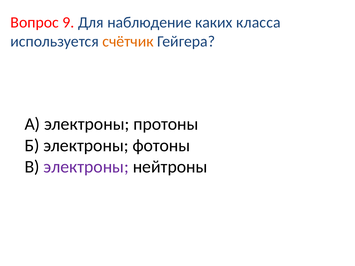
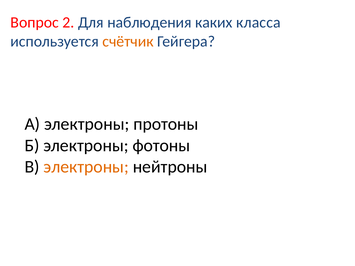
9: 9 -> 2
наблюдение: наблюдение -> наблюдения
электроны at (86, 167) colour: purple -> orange
